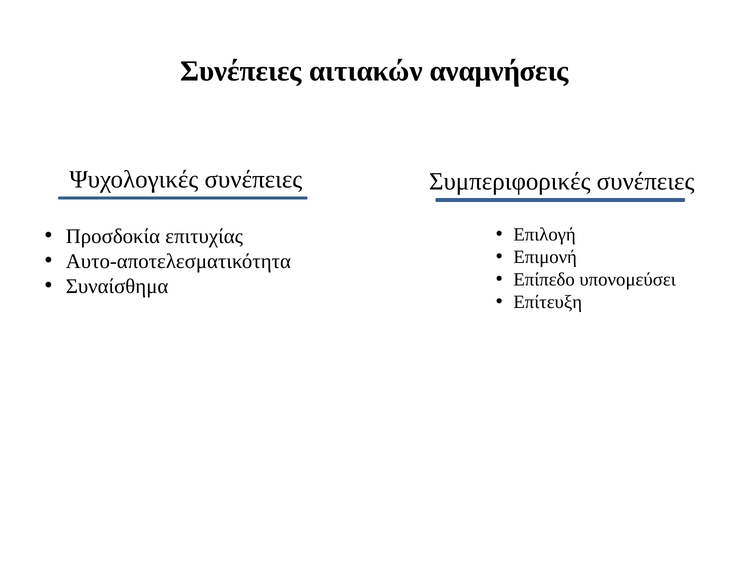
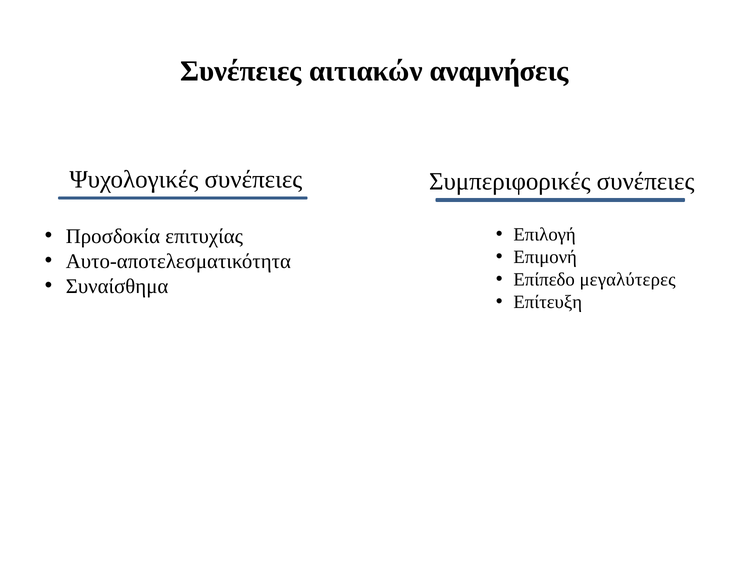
υπονομεύσει: υπονομεύσει -> μεγαλύτερες
